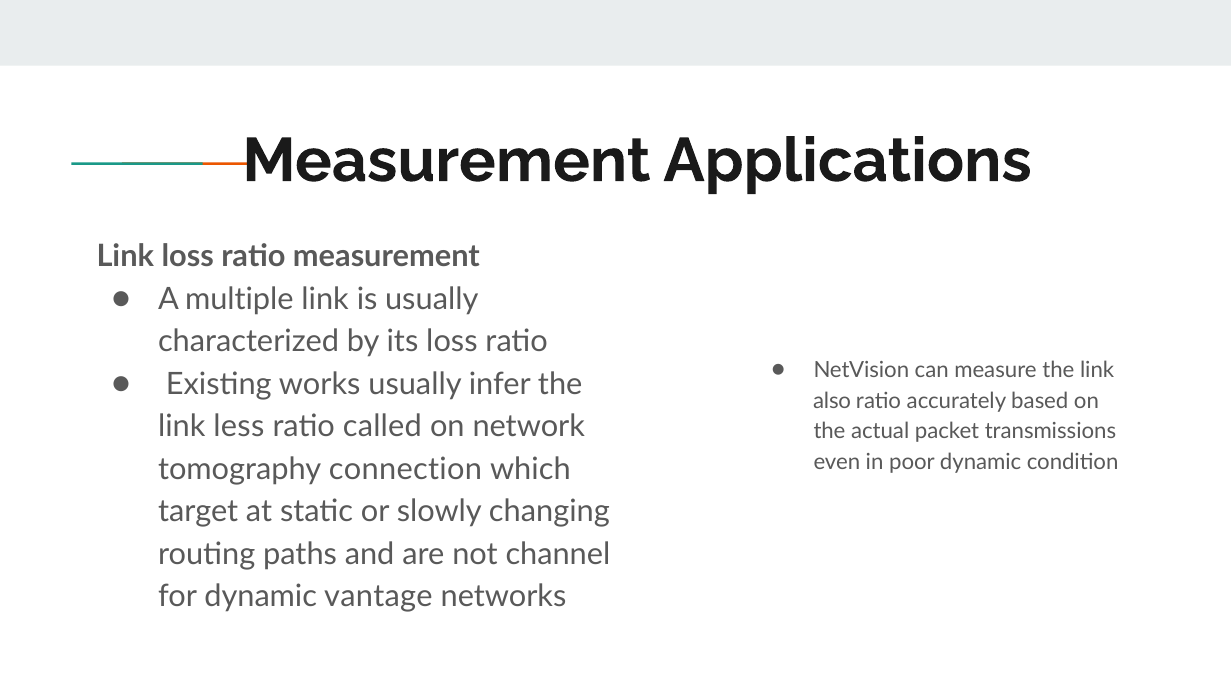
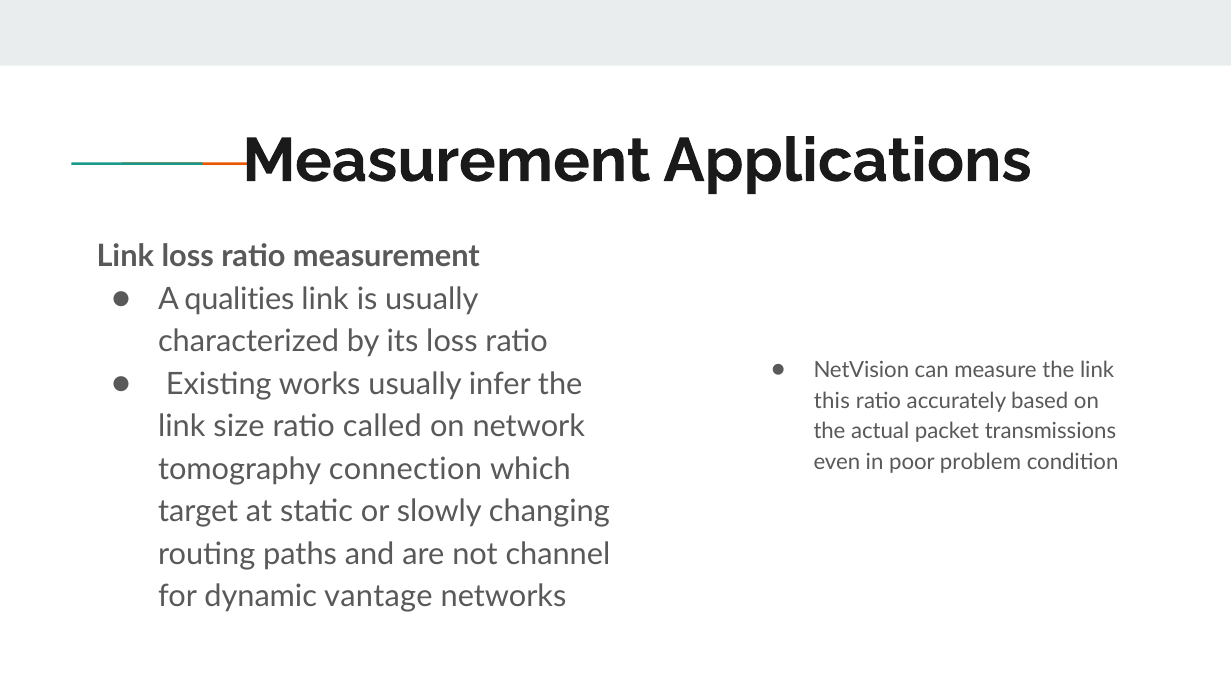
multiple: multiple -> qualities
also: also -> this
less: less -> size
poor dynamic: dynamic -> problem
